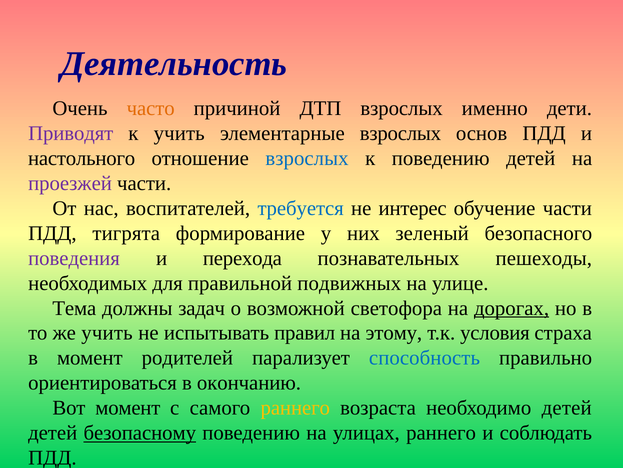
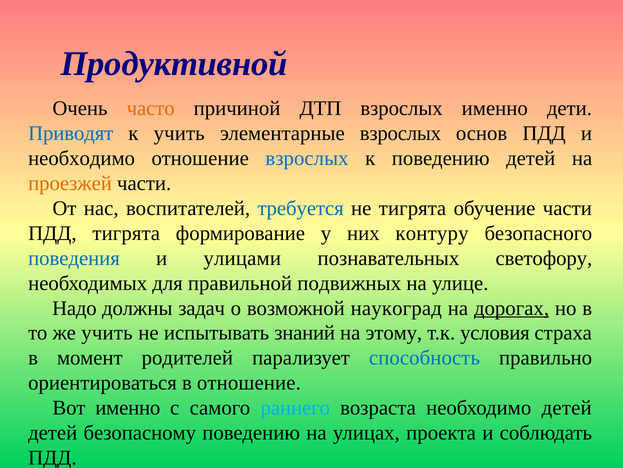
Деятельность: Деятельность -> Продуктивной
Приводят colour: purple -> blue
настольного at (82, 158): настольного -> необходимо
проезжей colour: purple -> orange
не интерес: интерес -> тигрята
зеленый: зеленый -> контуру
поведения colour: purple -> blue
перехода: перехода -> улицами
пешеходы: пешеходы -> светофору
Тема: Тема -> Надо
светофора: светофора -> наукоград
правил: правил -> знаний
в окончанию: окончанию -> отношение
Вот момент: момент -> именно
раннего at (295, 407) colour: yellow -> light blue
безопасному underline: present -> none
улицах раннего: раннего -> проекта
